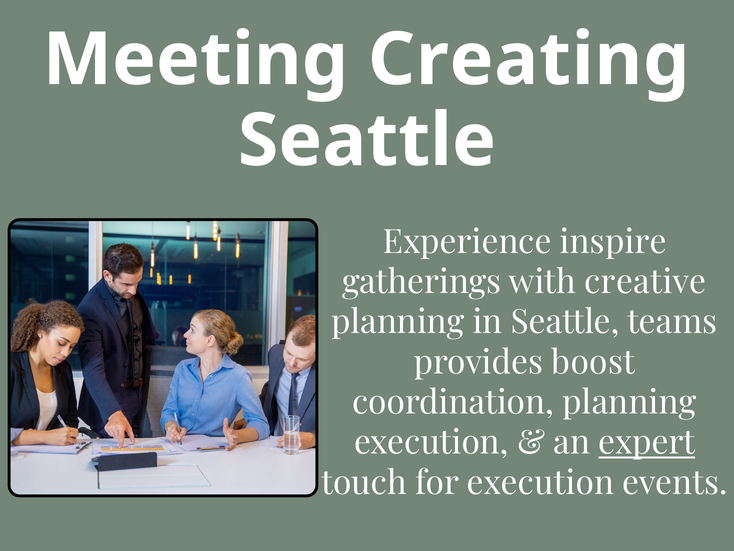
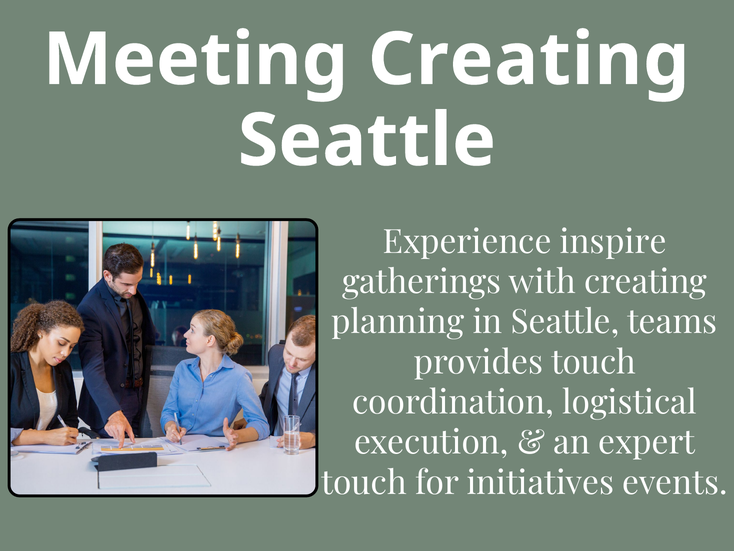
with creative: creative -> creating
provides boost: boost -> touch
coordination planning: planning -> logistical
expert underline: present -> none
for execution: execution -> initiatives
